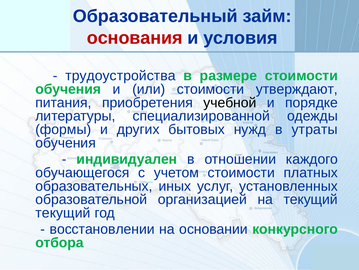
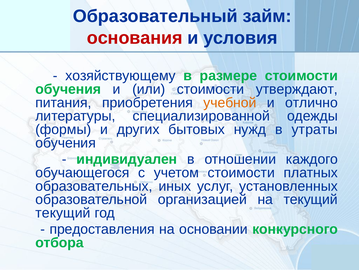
трудоустройства: трудоустройства -> хозяйствующему
учебной colour: black -> orange
порядке: порядке -> отлично
восстановлении: восстановлении -> предоставления
